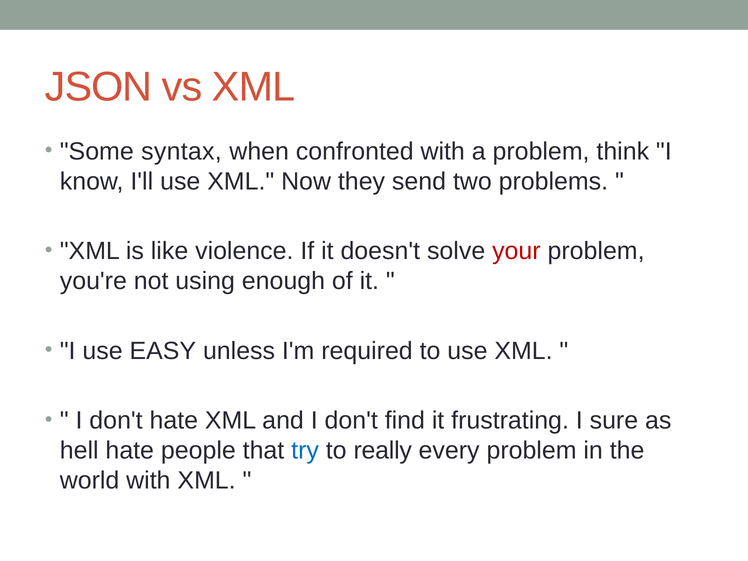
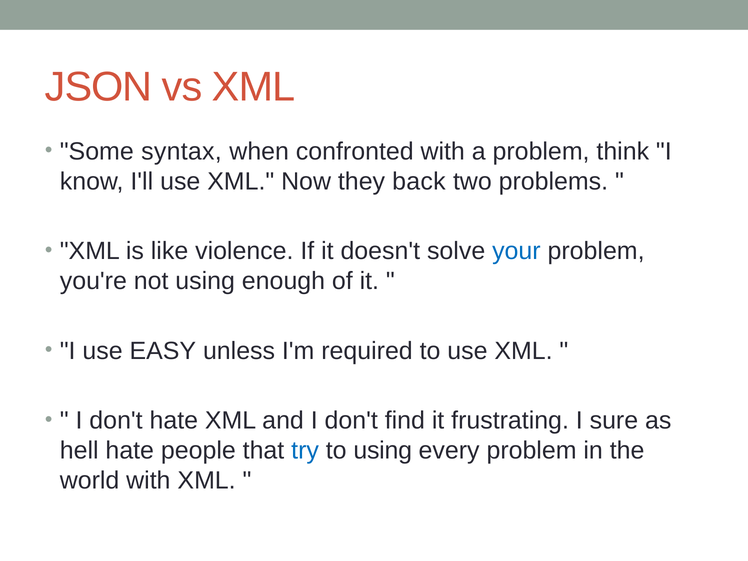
send: send -> back
your colour: red -> blue
to really: really -> using
